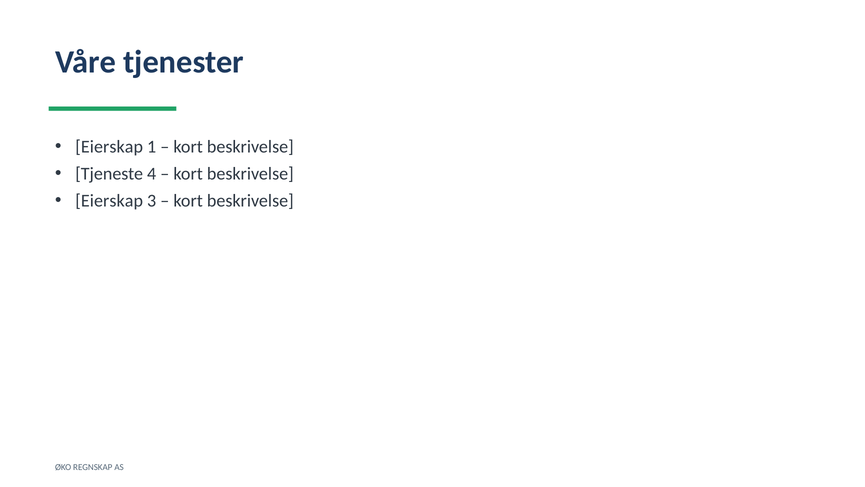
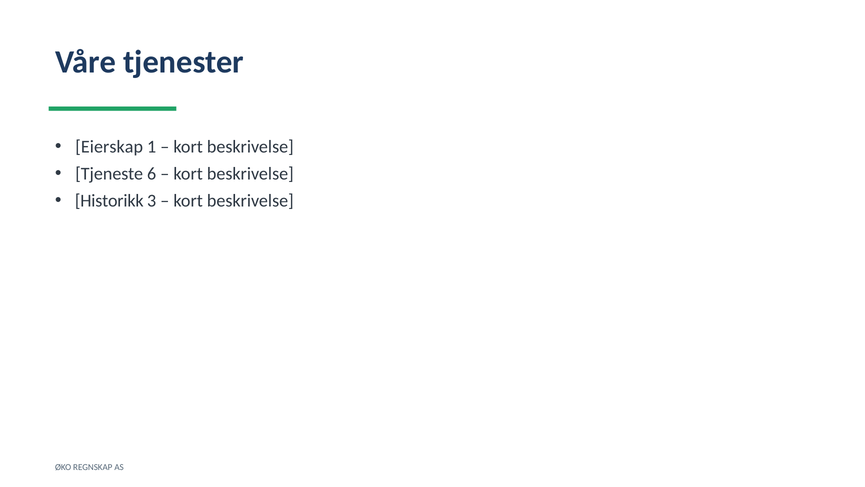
4: 4 -> 6
Eierskap at (109, 201): Eierskap -> Historikk
